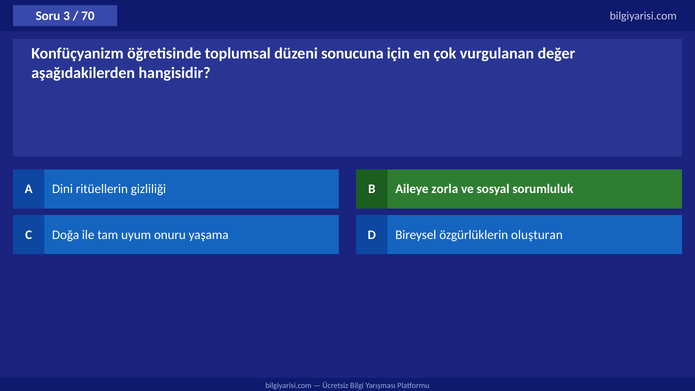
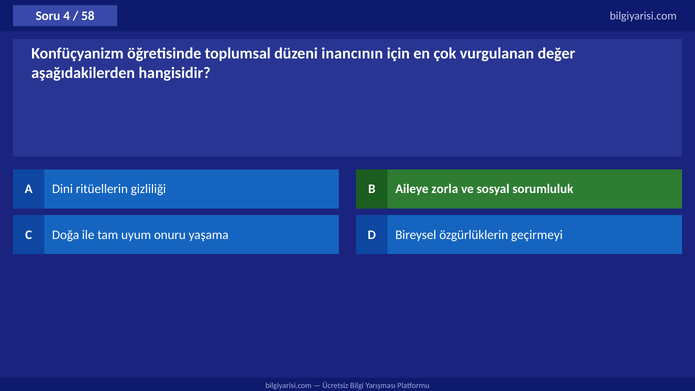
3: 3 -> 4
70: 70 -> 58
sonucuna: sonucuna -> inancının
oluşturan: oluşturan -> geçirmeyi
